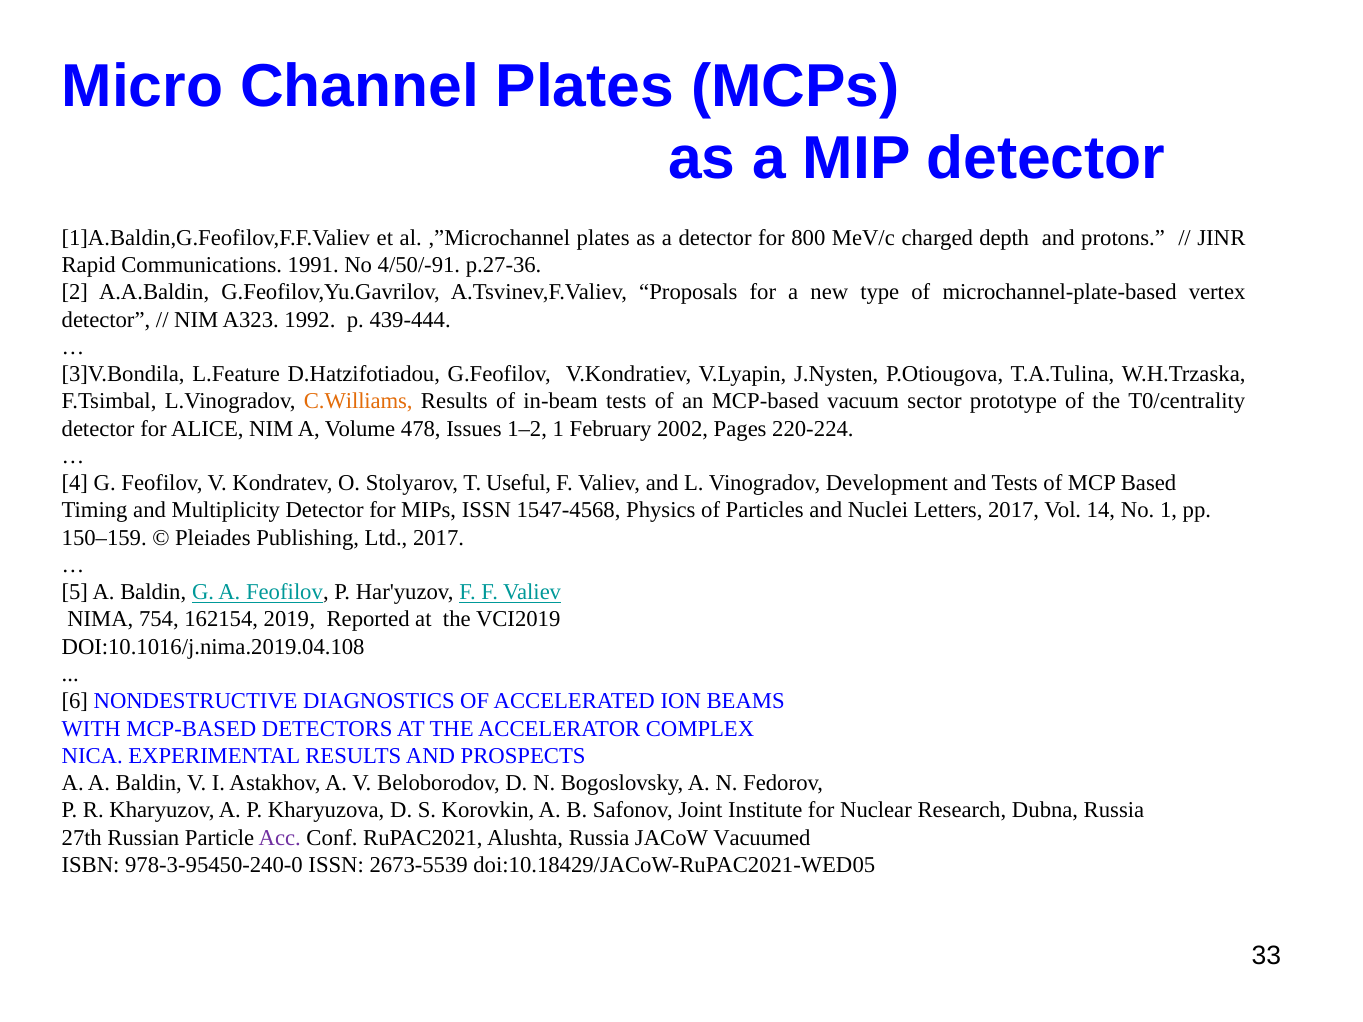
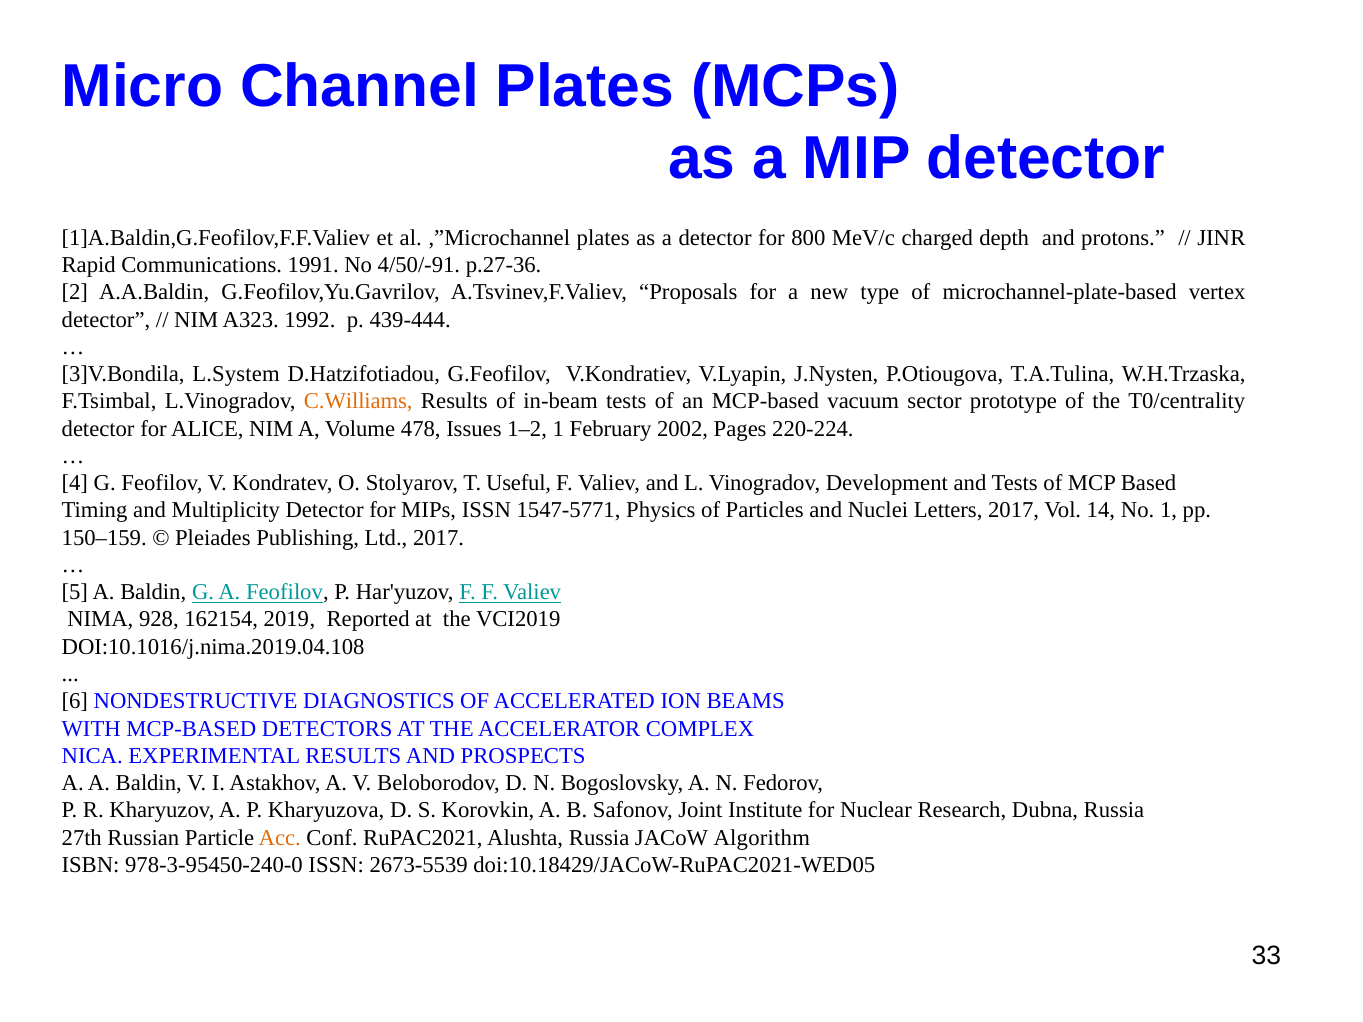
L.Feature: L.Feature -> L.System
1547-4568: 1547-4568 -> 1547-5771
754: 754 -> 928
Acc colour: purple -> orange
Vacuumed: Vacuumed -> Algorithm
